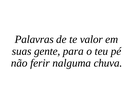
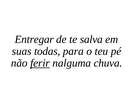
Palavras: Palavras -> Entregar
valor: valor -> salva
gente: gente -> todas
ferir underline: none -> present
